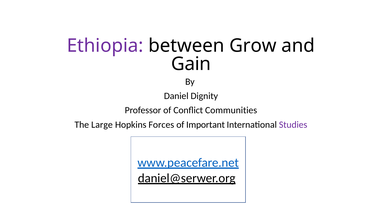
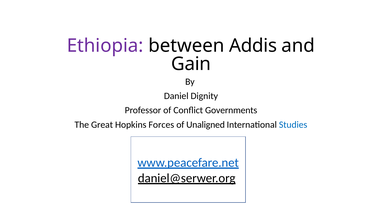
Grow: Grow -> Addis
Communities: Communities -> Governments
Large: Large -> Great
Important: Important -> Unaligned
Studies colour: purple -> blue
